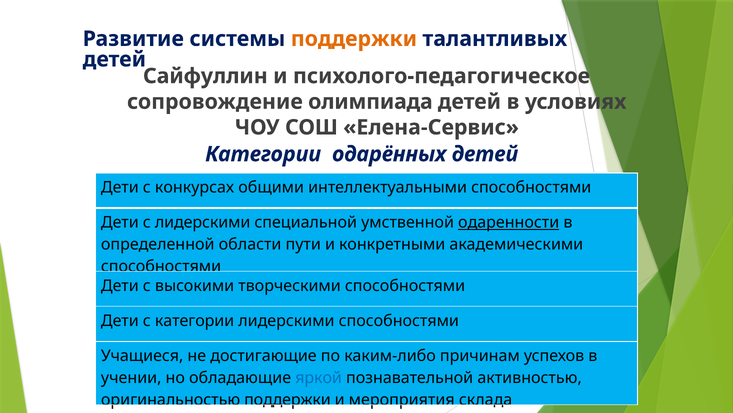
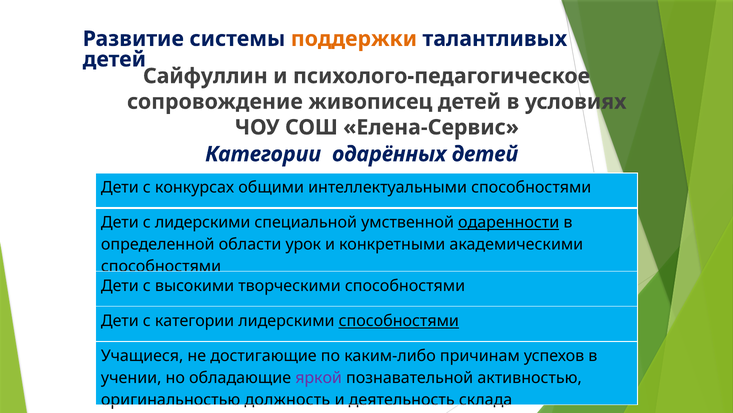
олимпиада: олимпиада -> живописец
пути: пути -> урок
способностями at (399, 320) underline: none -> present
яркой colour: blue -> purple
оригинальностью поддержки: поддержки -> должность
мероприятия: мероприятия -> деятельность
